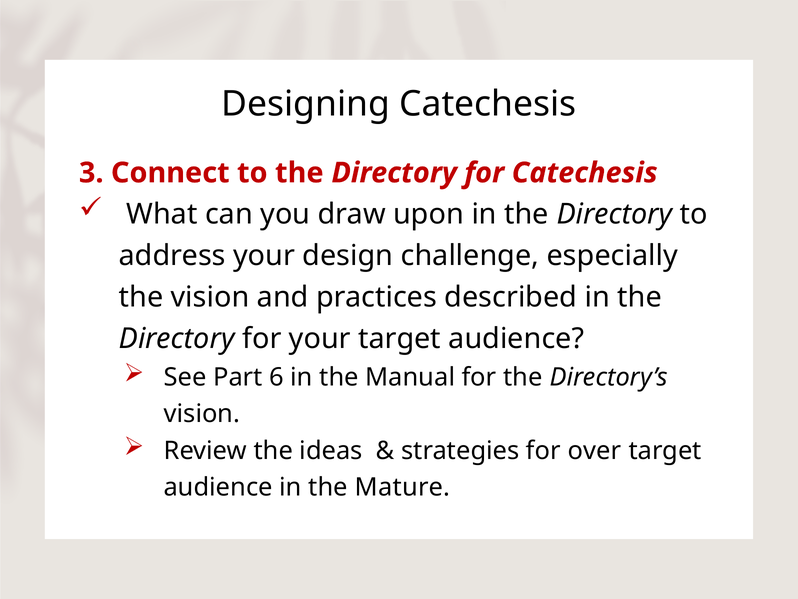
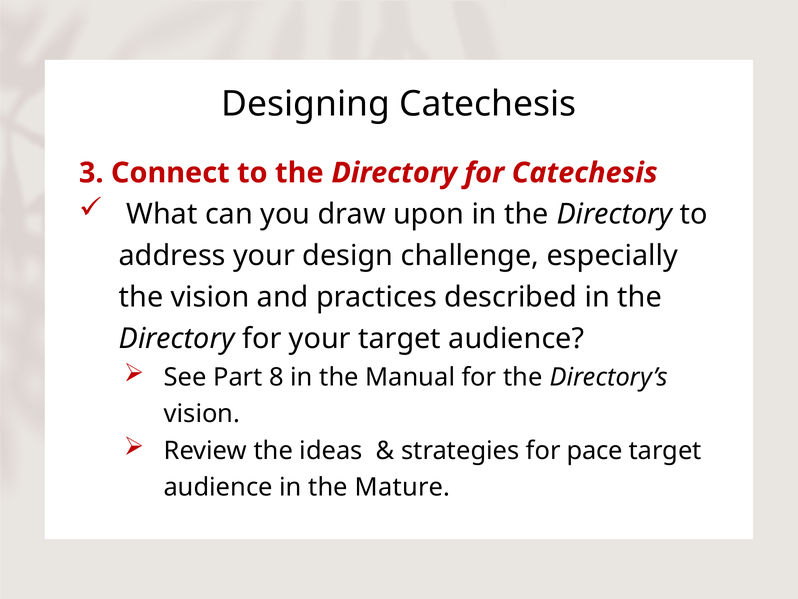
6: 6 -> 8
over: over -> pace
